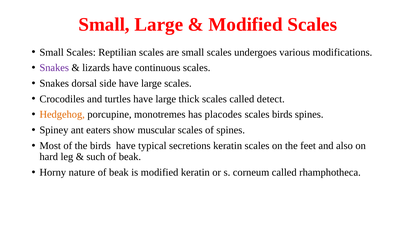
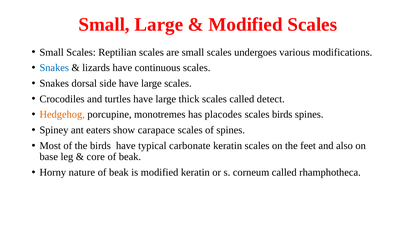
Snakes at (54, 68) colour: purple -> blue
muscular: muscular -> carapace
secretions: secretions -> carbonate
hard: hard -> base
such: such -> core
